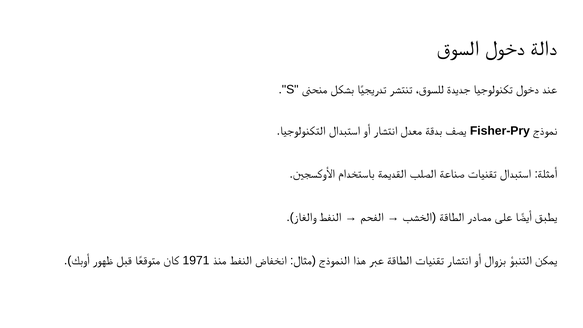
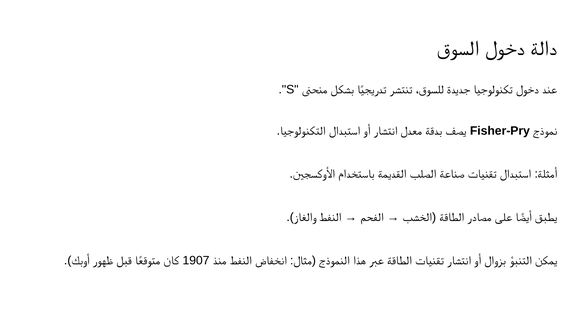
1971: 1971 -> 1907
